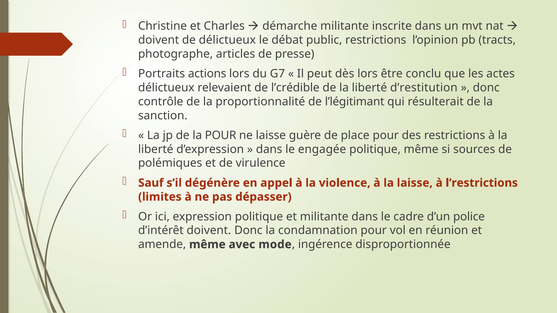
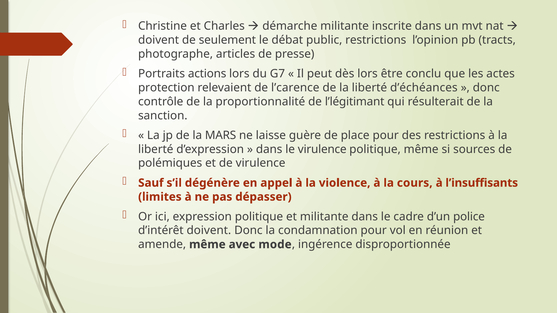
de délictueux: délictueux -> seulement
délictueux at (166, 88): délictueux -> protection
l’crédible: l’crédible -> l’carence
d’restitution: d’restitution -> d’échéances
la POUR: POUR -> MARS
le engagée: engagée -> virulence
la laisse: laisse -> cours
l’restrictions: l’restrictions -> l’insuffisants
